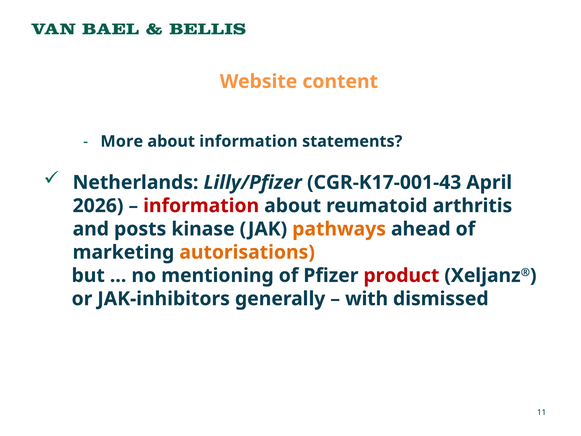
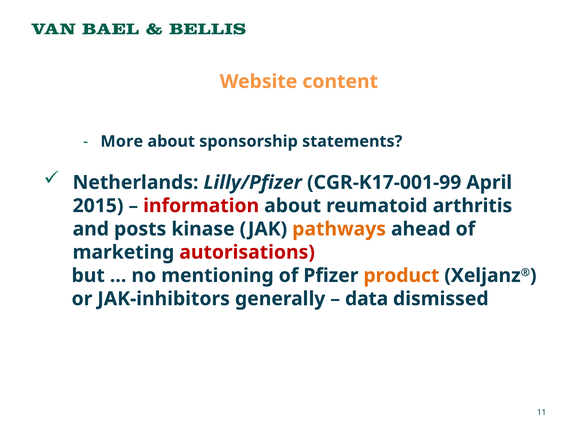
about information: information -> sponsorship
CGR-K17-001-43: CGR-K17-001-43 -> CGR-K17-001-99
2026: 2026 -> 2015
autorisations colour: orange -> red
product colour: red -> orange
with: with -> data
